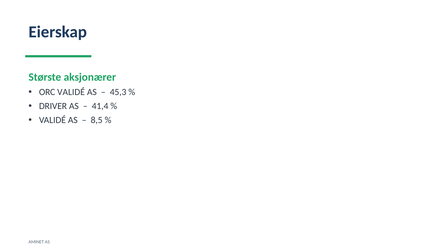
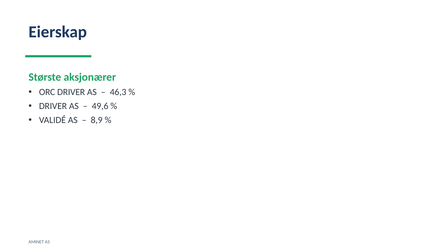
ORC VALIDÉ: VALIDÉ -> DRIVER
45,3: 45,3 -> 46,3
41,4: 41,4 -> 49,6
8,5: 8,5 -> 8,9
